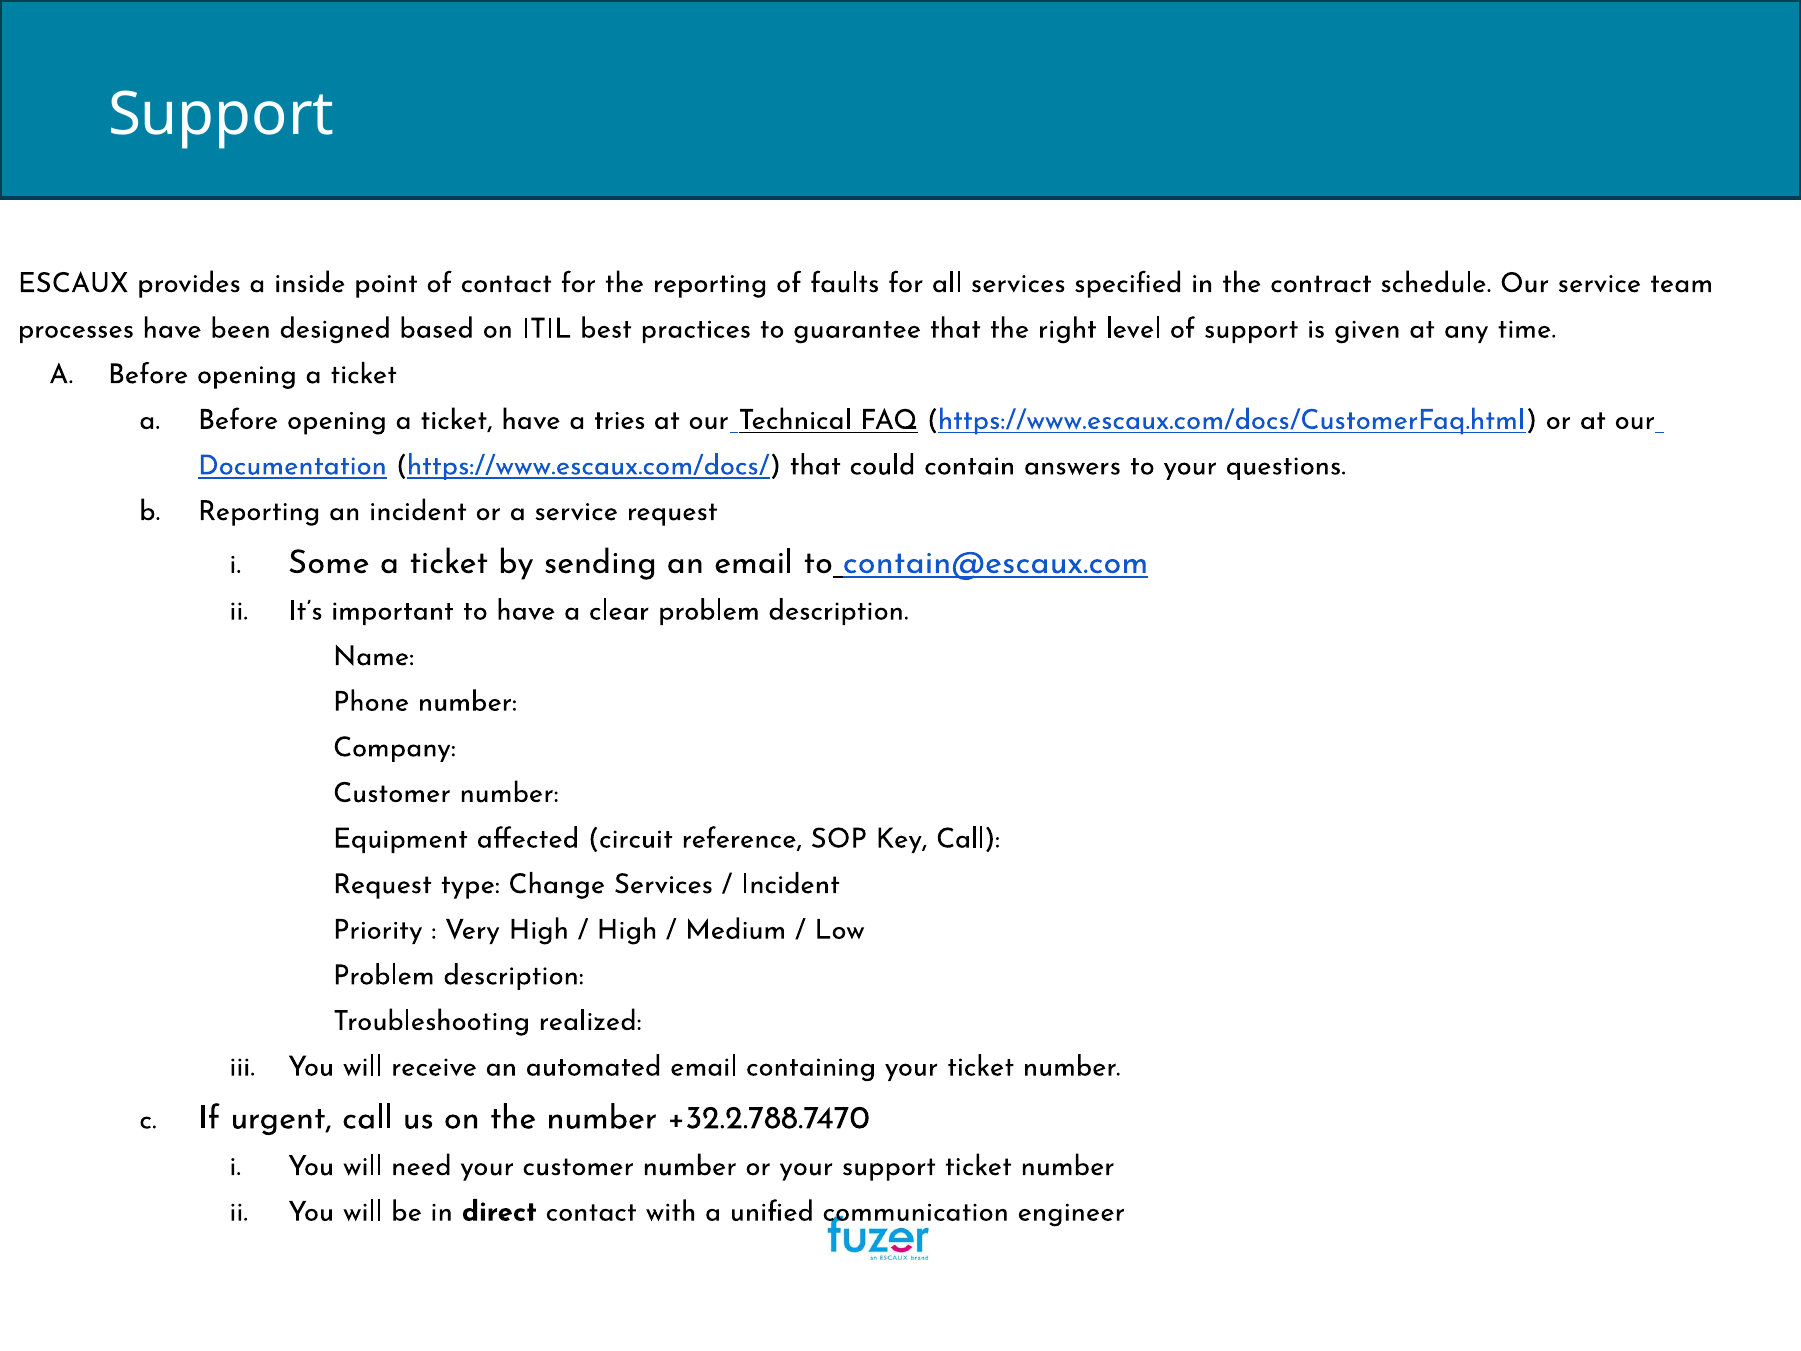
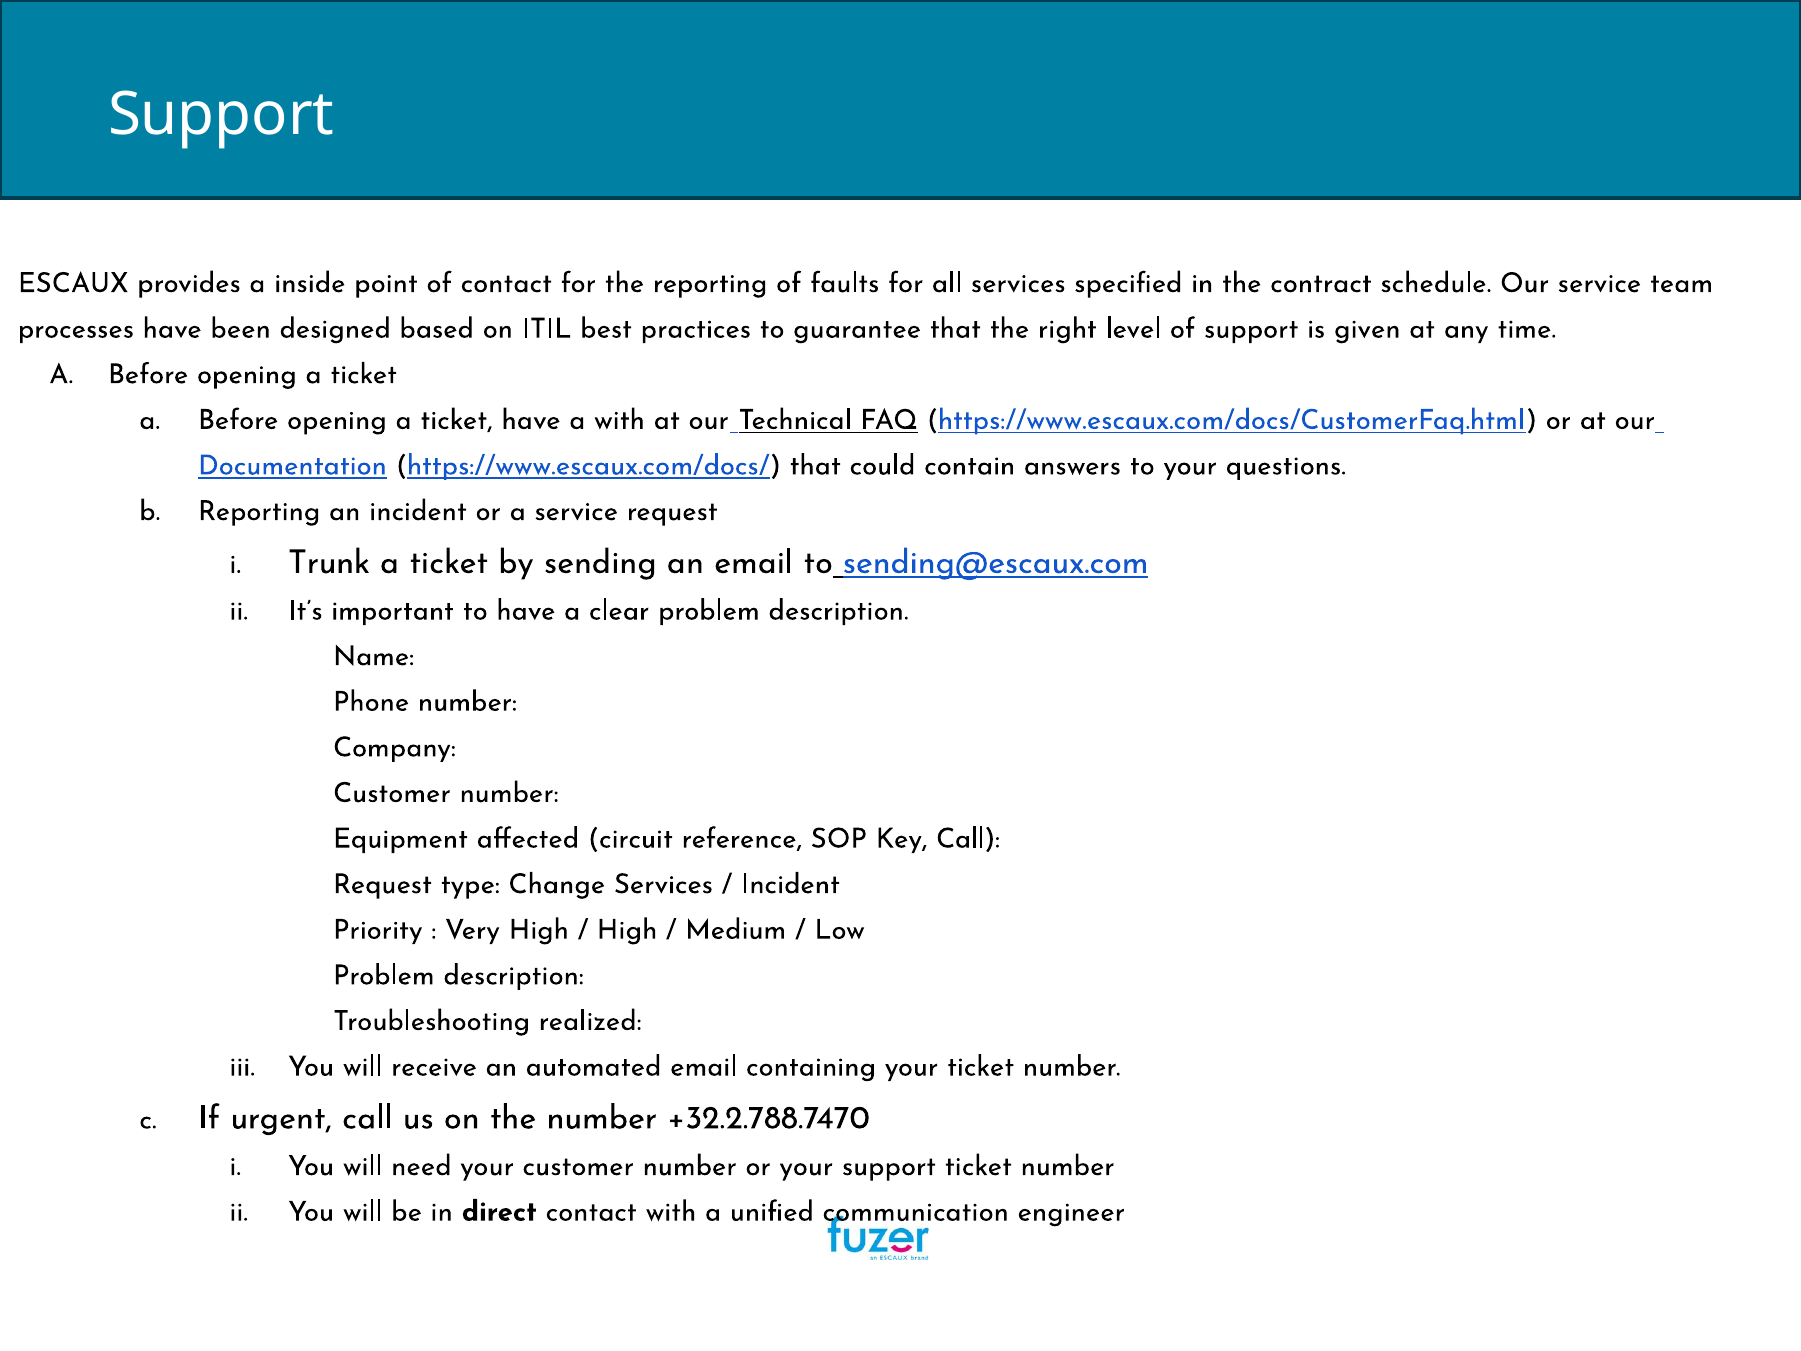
a tries: tries -> with
Some: Some -> Trunk
contain@escaux.com: contain@escaux.com -> sending@escaux.com
